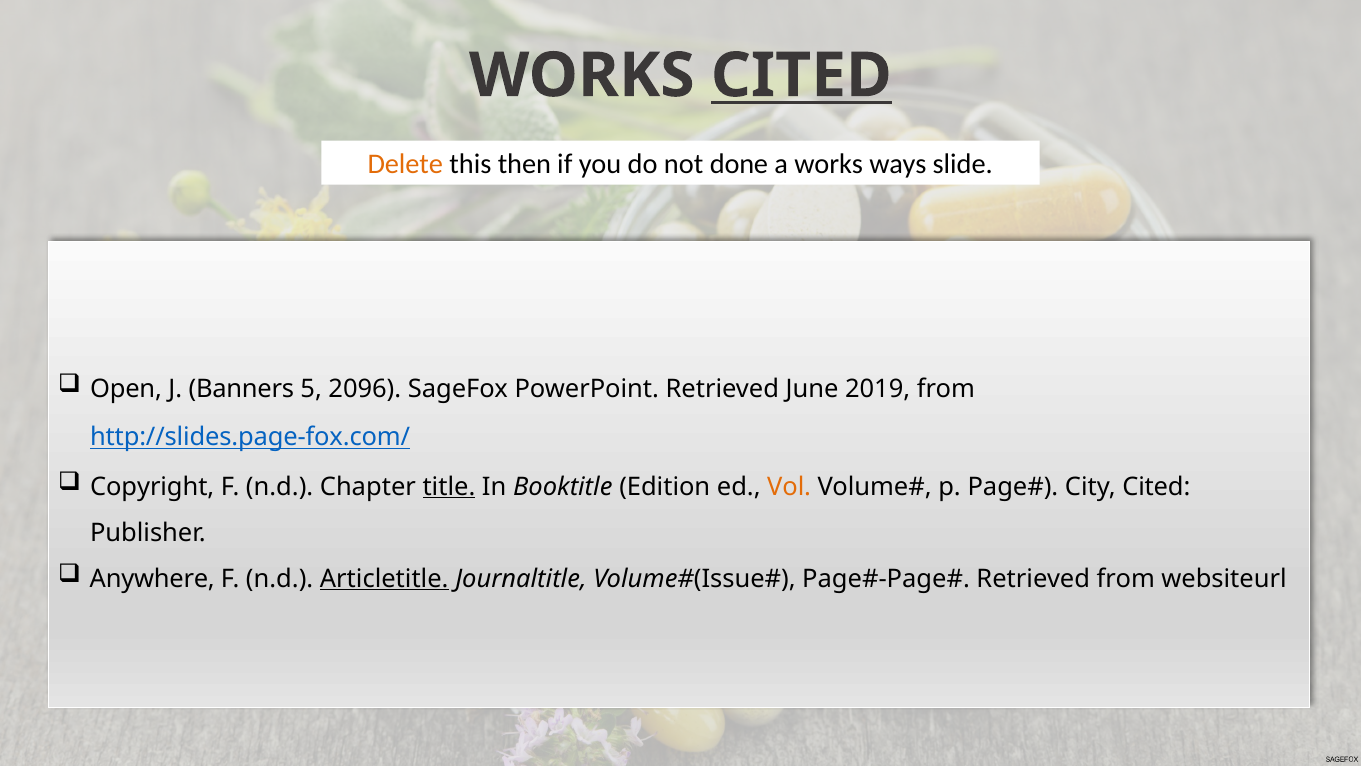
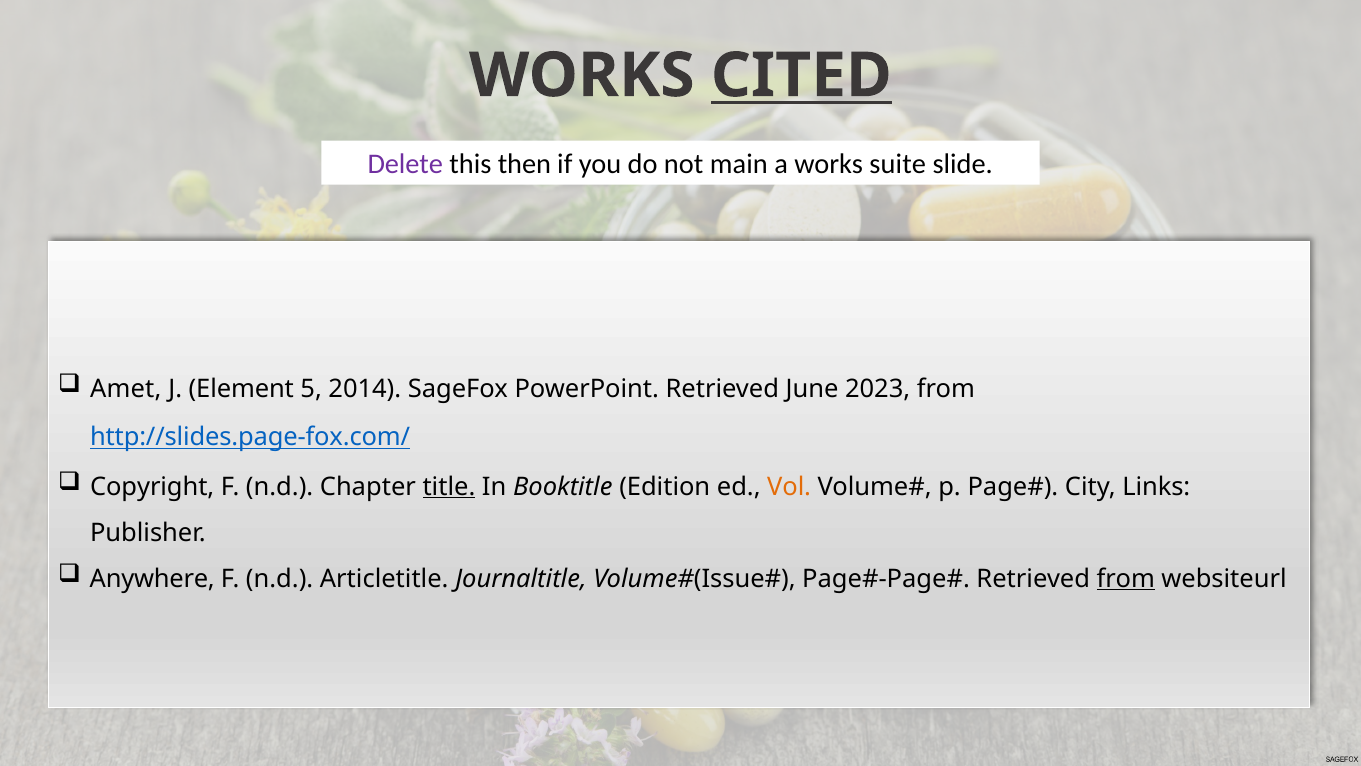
Delete colour: orange -> purple
done: done -> main
ways: ways -> suite
Open: Open -> Amet
Banners: Banners -> Element
2096: 2096 -> 2014
2019: 2019 -> 2023
City Cited: Cited -> Links
Articletitle underline: present -> none
from at (1126, 578) underline: none -> present
